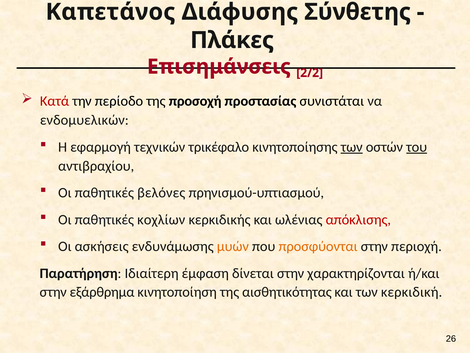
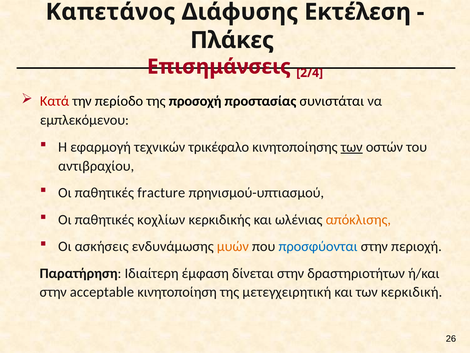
Σύνθετης: Σύνθετης -> Εκτέλεση
2/2: 2/2 -> 2/4
ενδομυελικών: ενδομυελικών -> εμπλεκόμενου
του underline: present -> none
βελόνες: βελόνες -> fracture
απόκλισης colour: red -> orange
προσφύονται colour: orange -> blue
χαρακτηρίζονται: χαρακτηρίζονται -> δραστηριοτήτων
εξάρθρημα: εξάρθρημα -> acceptable
αισθητικότητας: αισθητικότητας -> μετεγχειρητική
